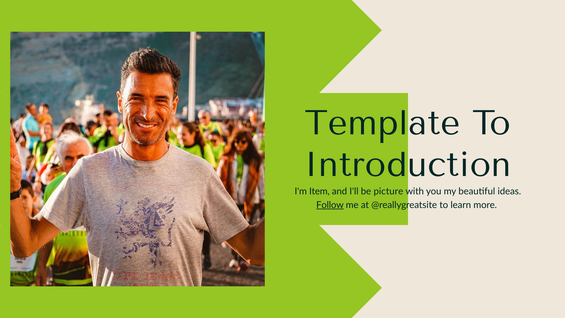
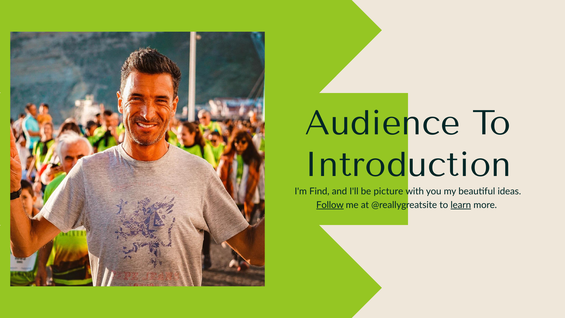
Template: Template -> Audience
Item: Item -> Find
learn underline: none -> present
